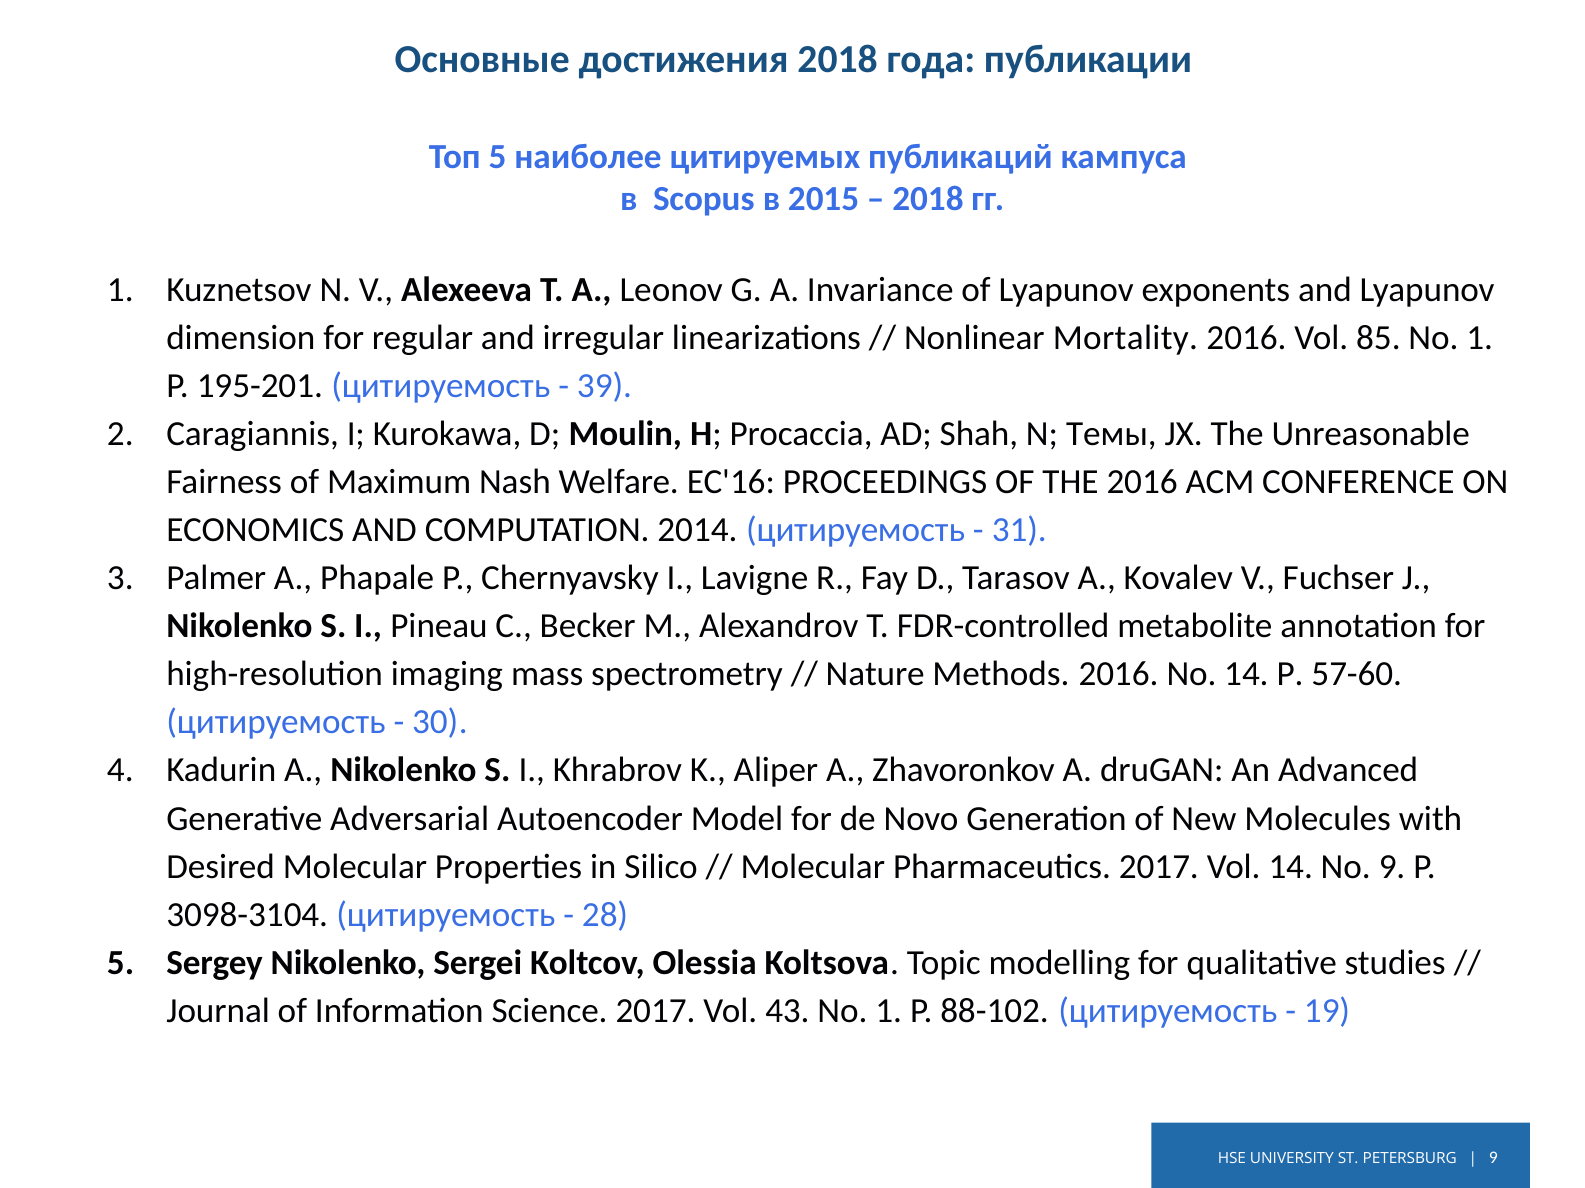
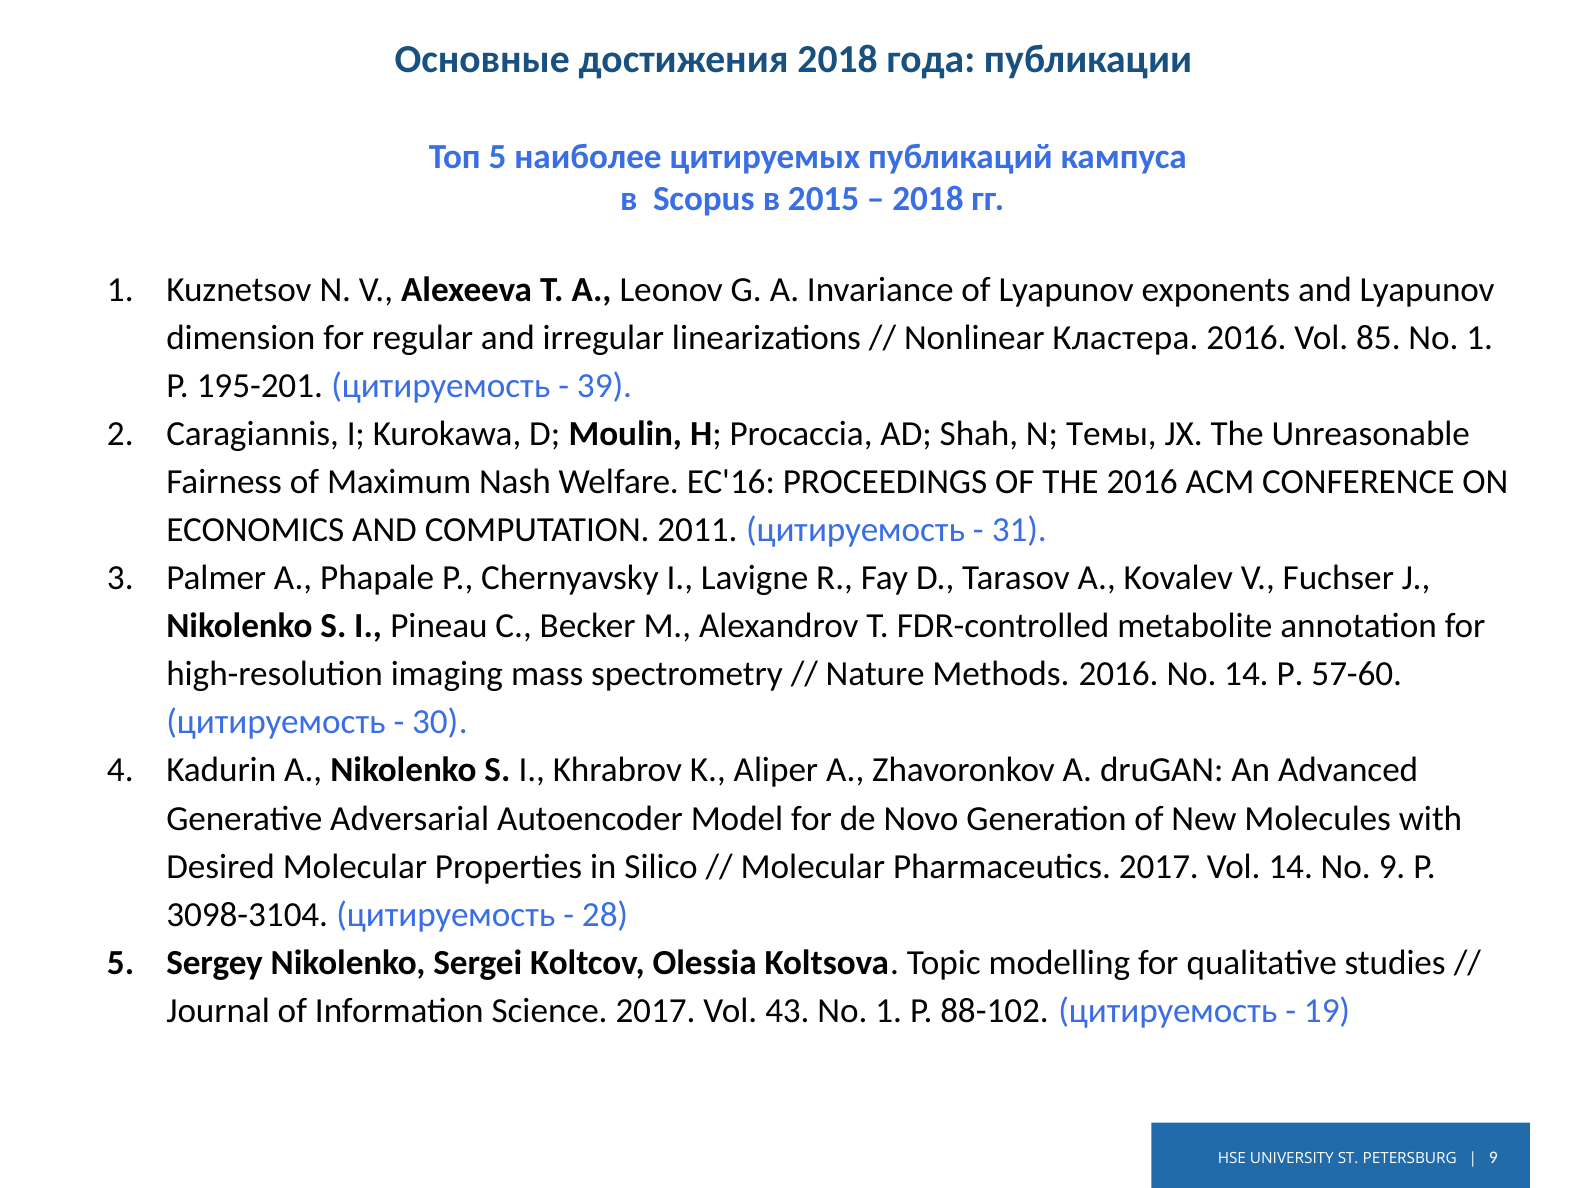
Mortality: Mortality -> Кластера
2014: 2014 -> 2011
